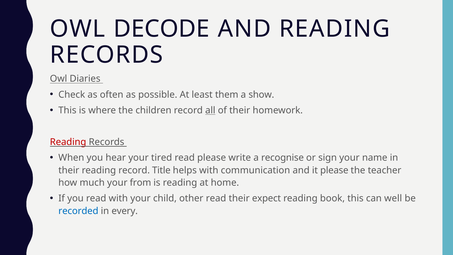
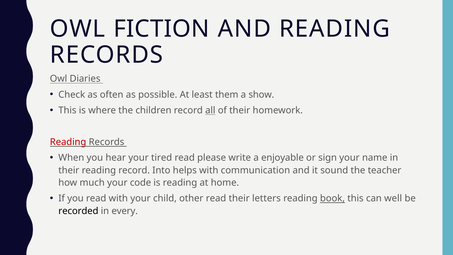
DECODE: DECODE -> FICTION
recognise: recognise -> enjoyable
Title: Title -> Into
it please: please -> sound
from: from -> code
expect: expect -> letters
book underline: none -> present
recorded colour: blue -> black
